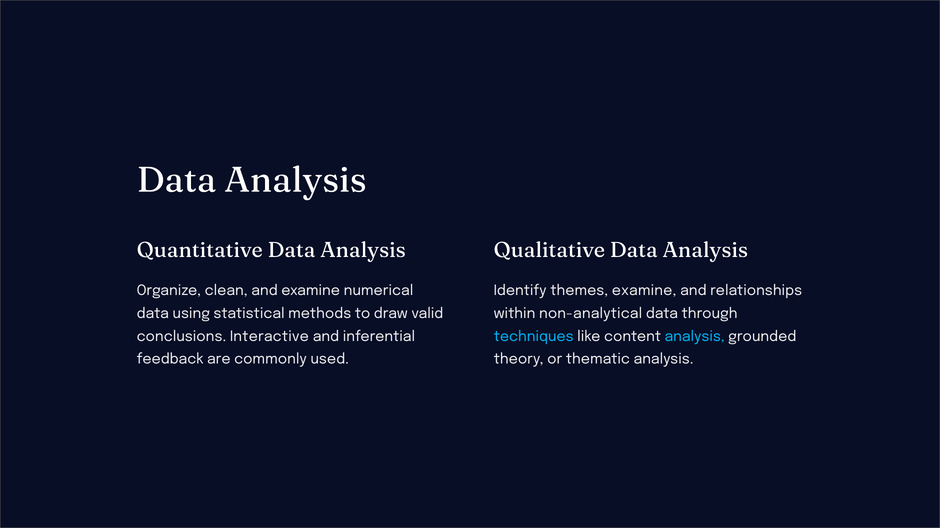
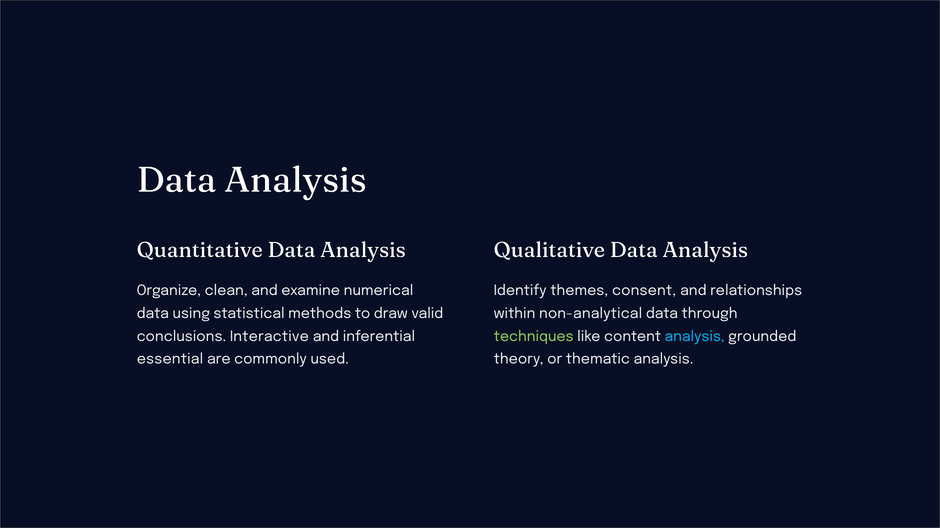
themes examine: examine -> consent
techniques colour: light blue -> light green
feedback: feedback -> essential
